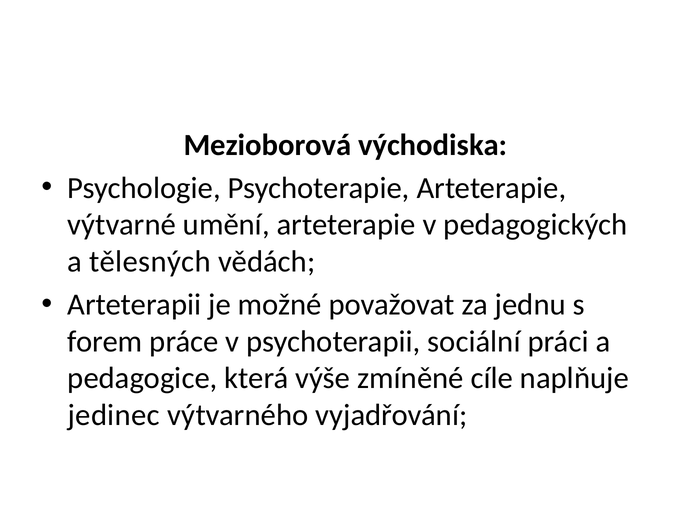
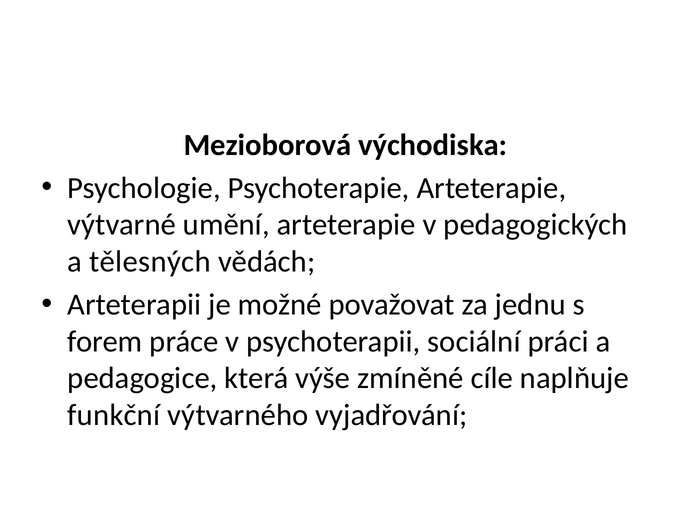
jedinec: jedinec -> funkční
